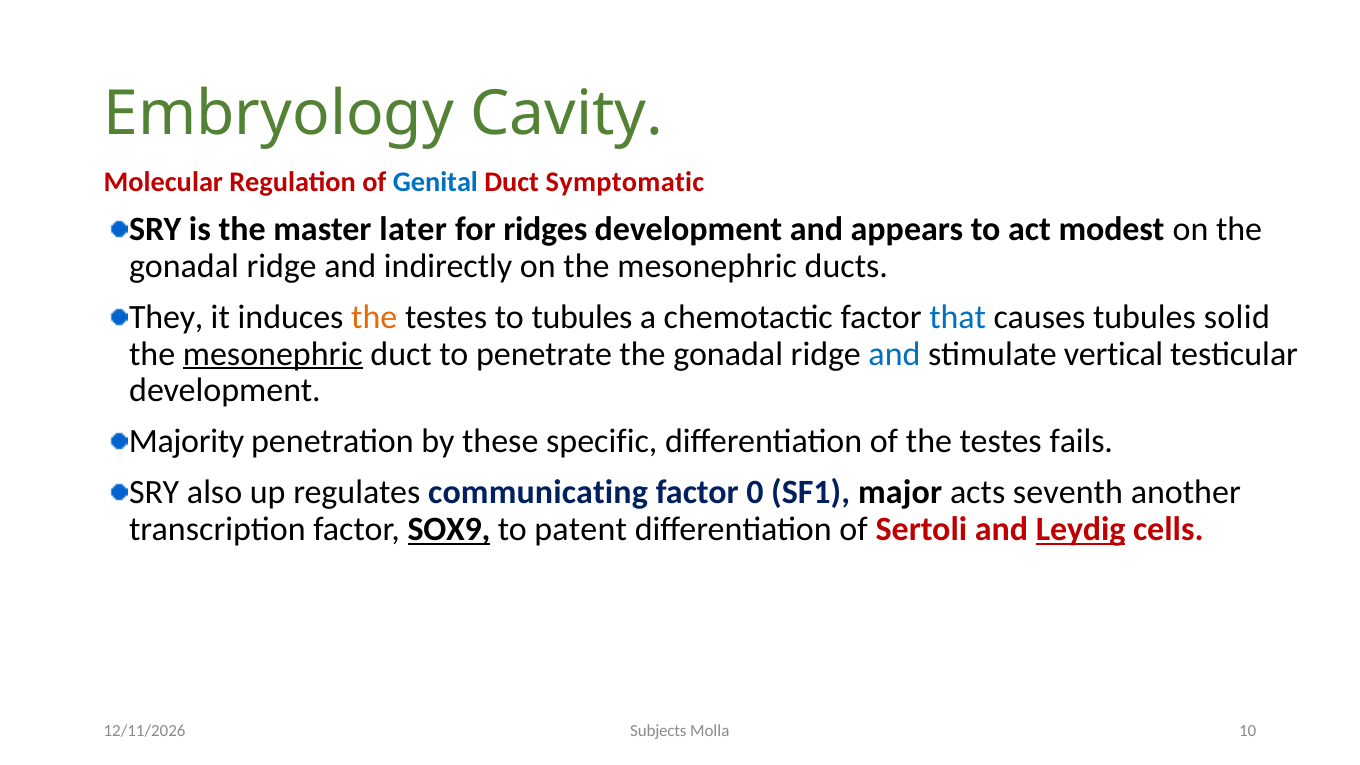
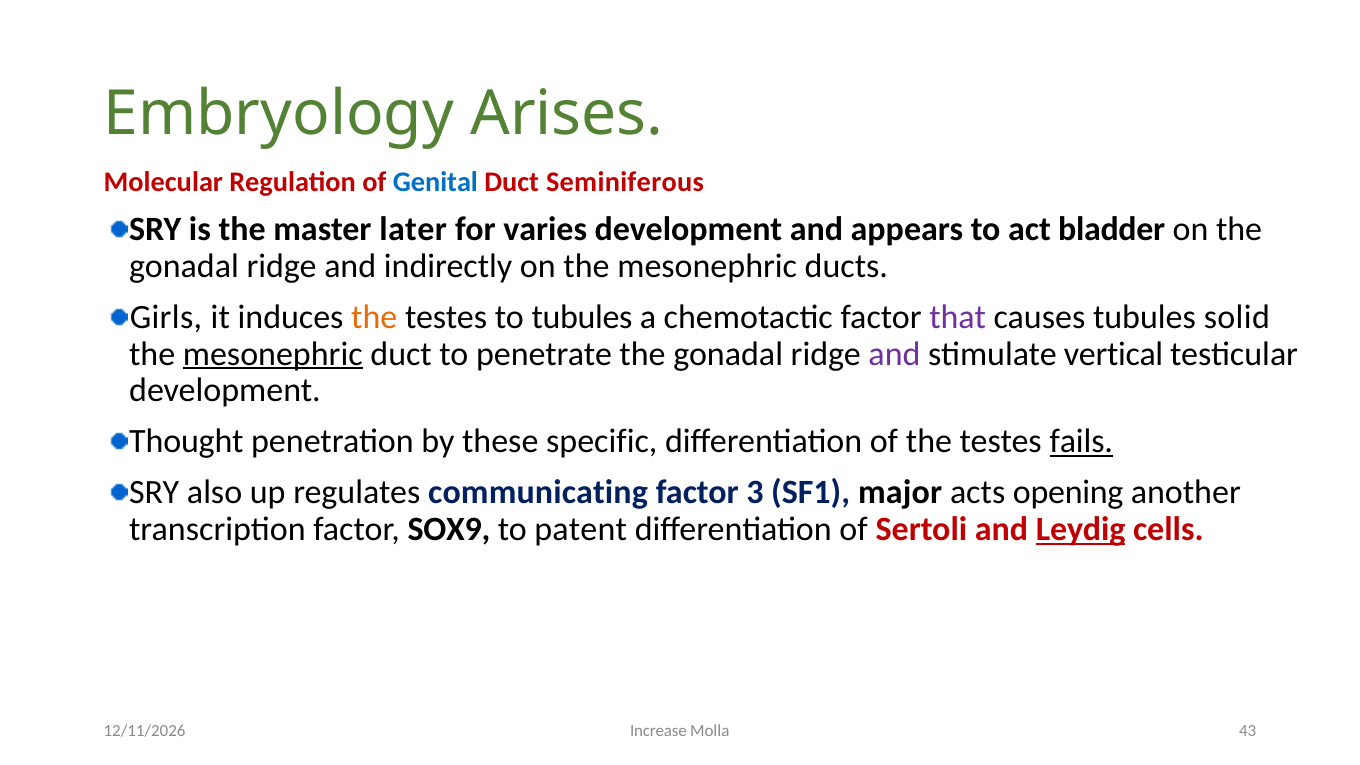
Cavity: Cavity -> Arises
Symptomatic: Symptomatic -> Seminiferous
ridges: ridges -> varies
modest: modest -> bladder
They: They -> Girls
that colour: blue -> purple
and at (894, 354) colour: blue -> purple
Majority: Majority -> Thought
fails underline: none -> present
0: 0 -> 3
seventh: seventh -> opening
SOX9 underline: present -> none
Subjects: Subjects -> Increase
10: 10 -> 43
